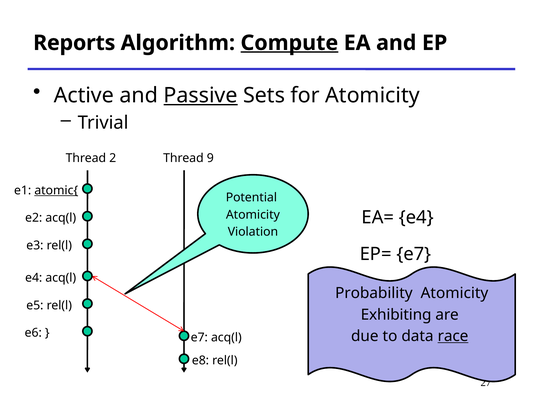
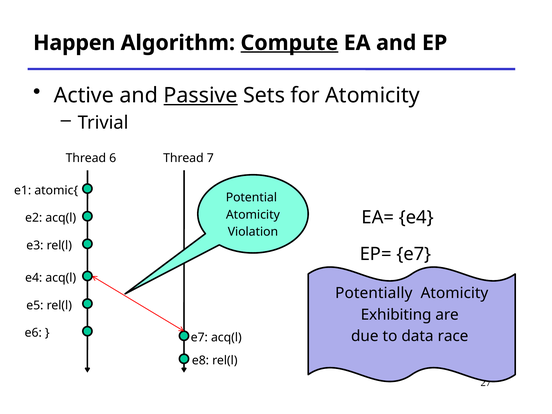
Reports: Reports -> Happen
2: 2 -> 6
9: 9 -> 7
atomic{ underline: present -> none
Probability: Probability -> Potentially
race underline: present -> none
